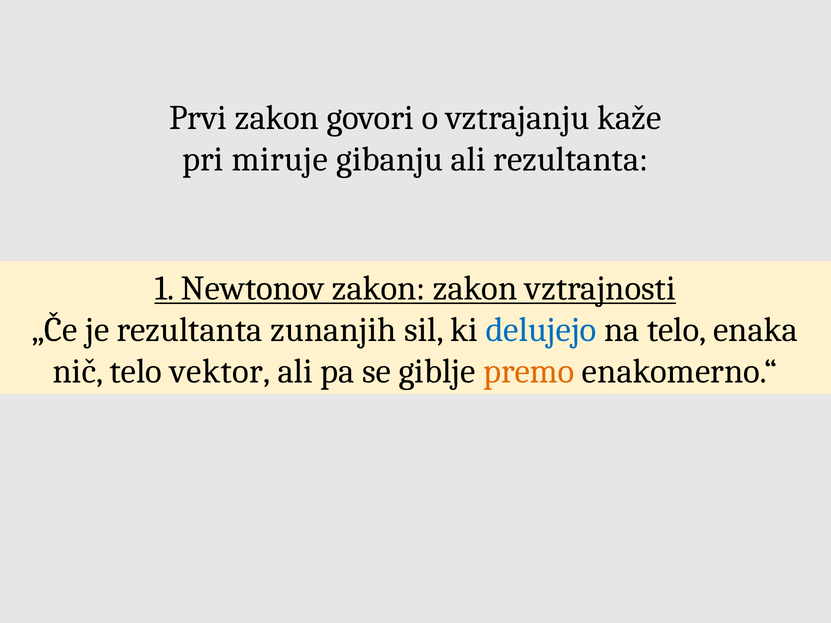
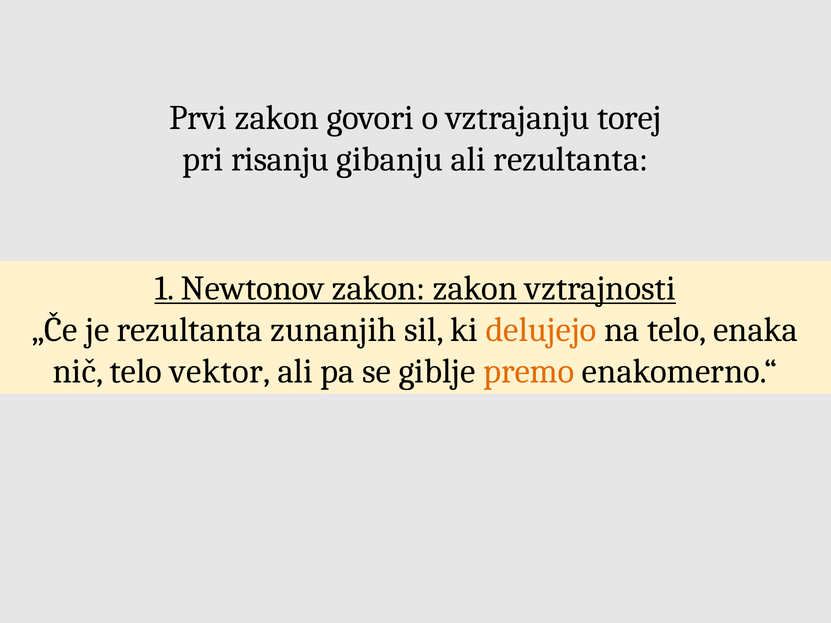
kaže: kaže -> torej
miruje: miruje -> risanju
delujejo colour: blue -> orange
